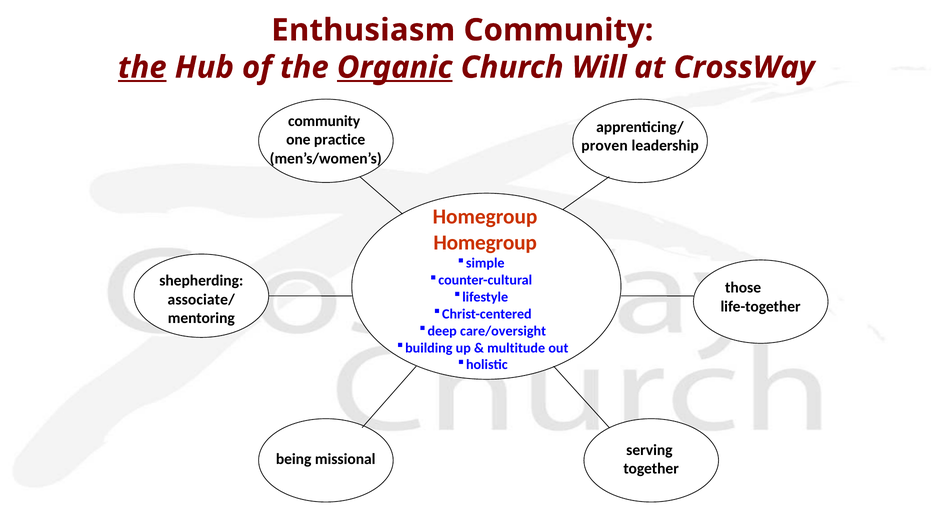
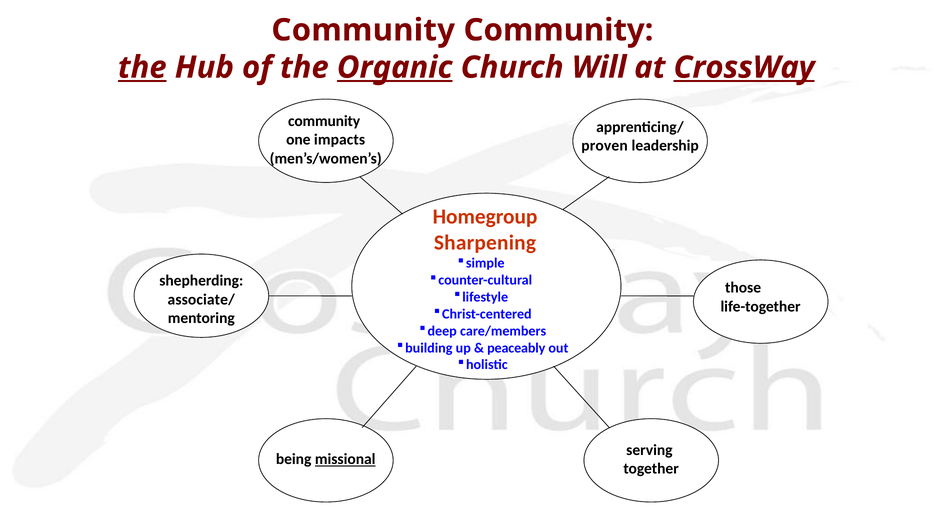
Enthusiasm at (363, 30): Enthusiasm -> Community
CrossWay underline: none -> present
practice: practice -> impacts
Homegroup at (485, 242): Homegroup -> Sharpening
care/oversight: care/oversight -> care/members
multitude: multitude -> peaceably
missional underline: none -> present
